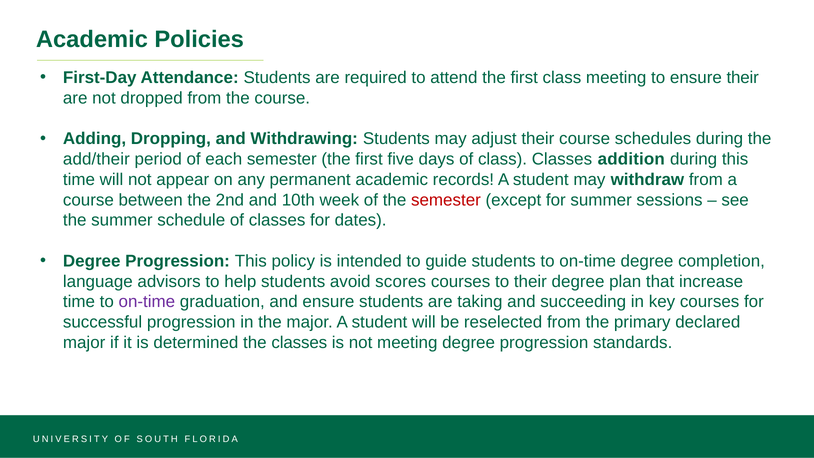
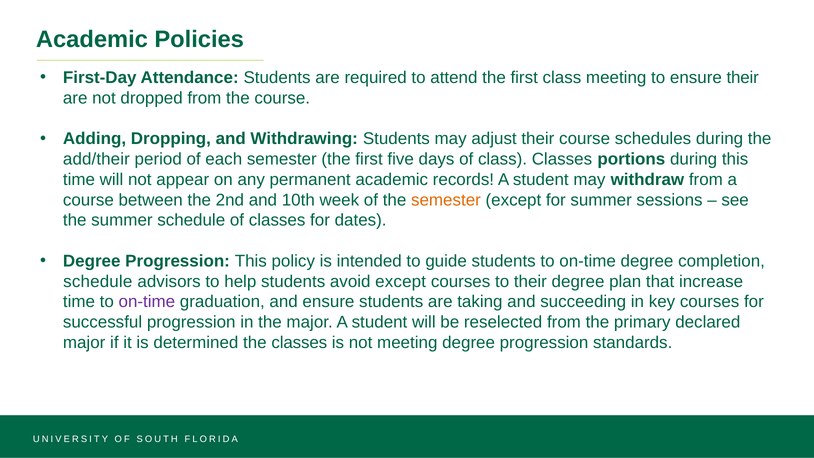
addition: addition -> portions
semester at (446, 200) colour: red -> orange
language at (98, 281): language -> schedule
avoid scores: scores -> except
